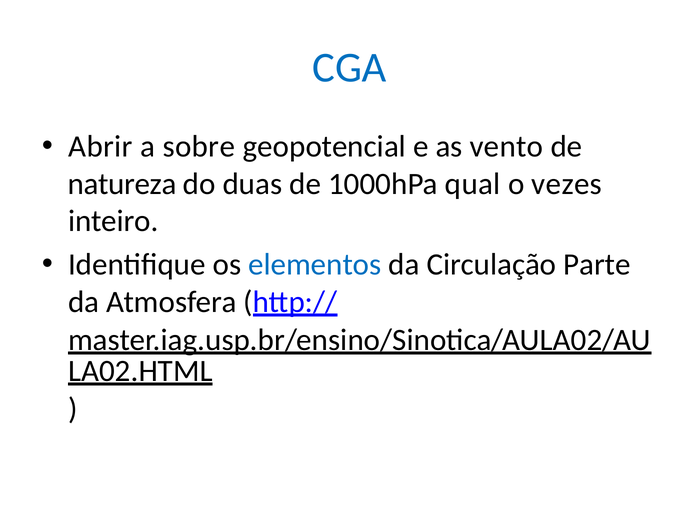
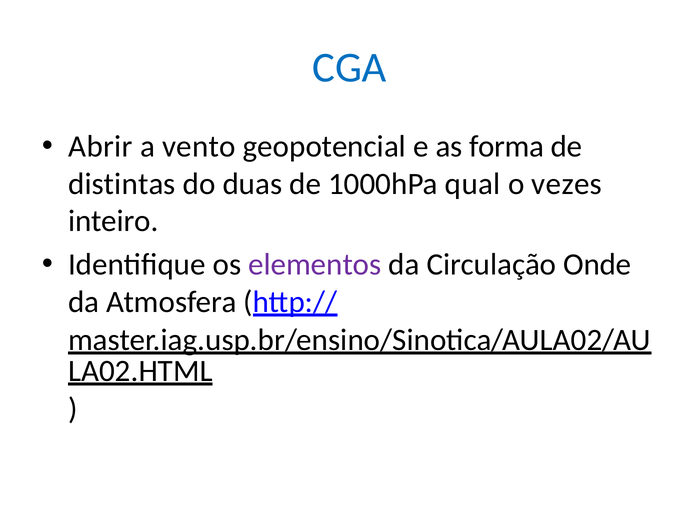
sobre: sobre -> vento
vento: vento -> forma
natureza: natureza -> distintas
elementos colour: blue -> purple
Parte: Parte -> Onde
